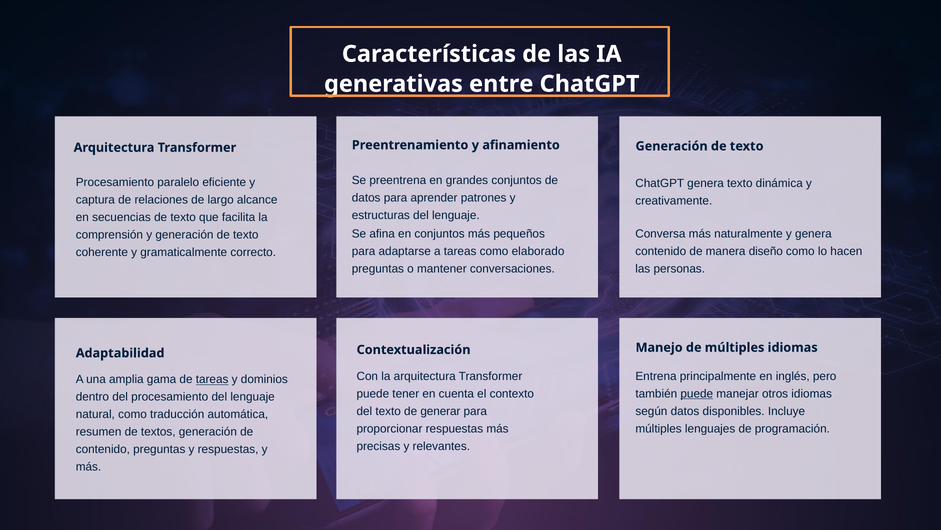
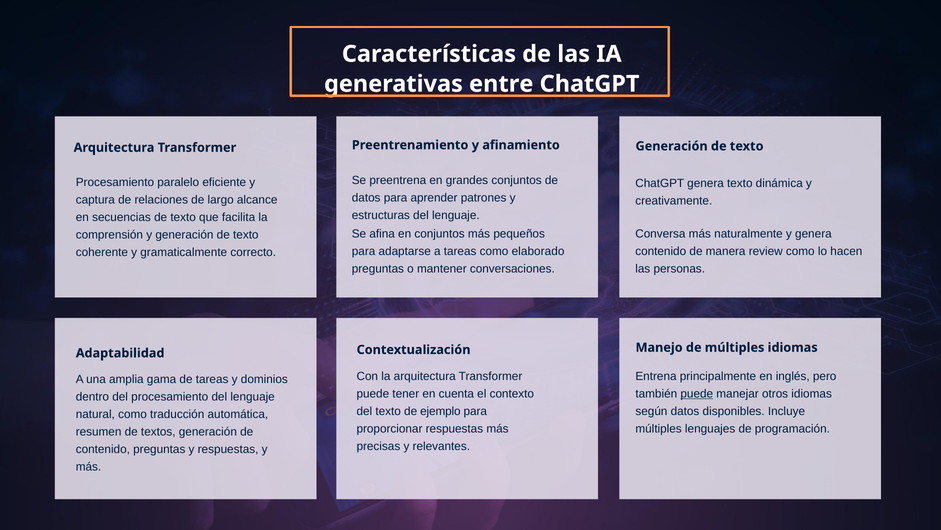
diseño: diseño -> review
tareas at (212, 379) underline: present -> none
generar: generar -> ejemplo
